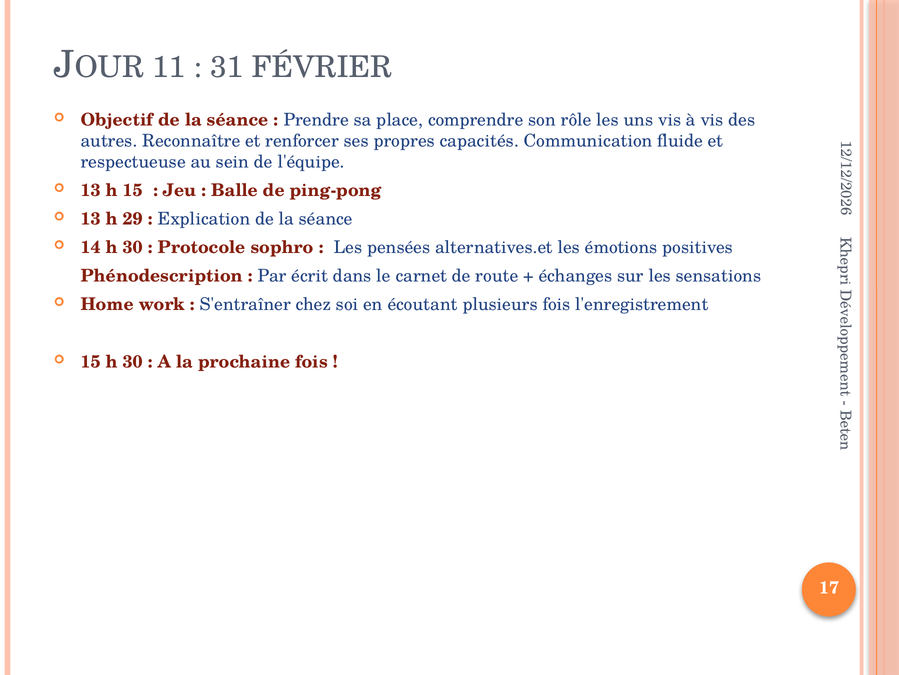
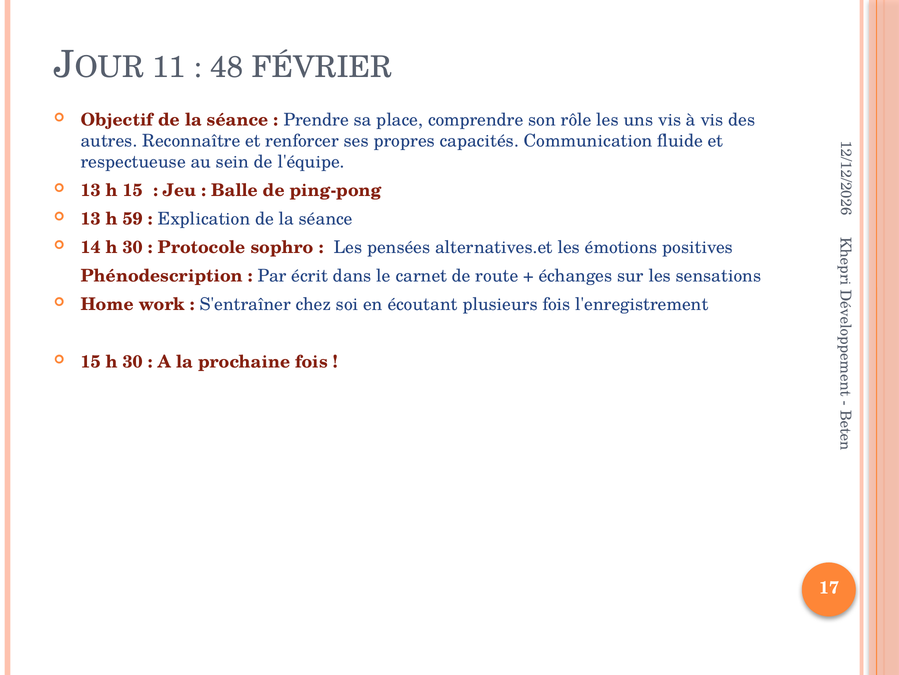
31: 31 -> 48
29: 29 -> 59
